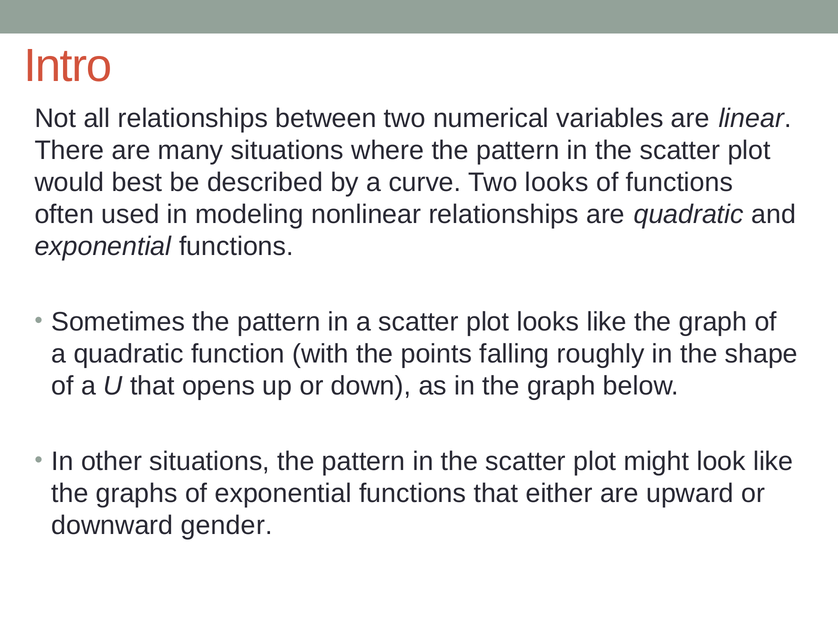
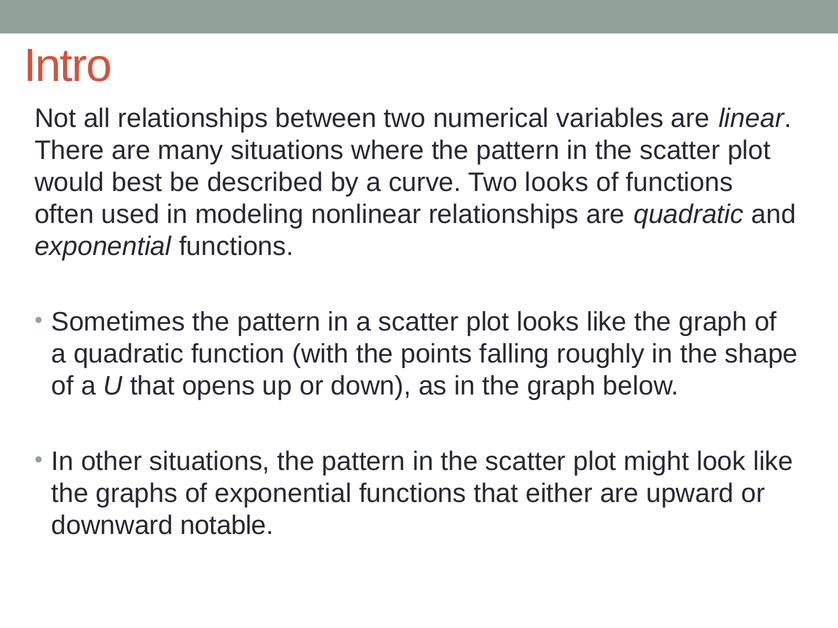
gender: gender -> notable
